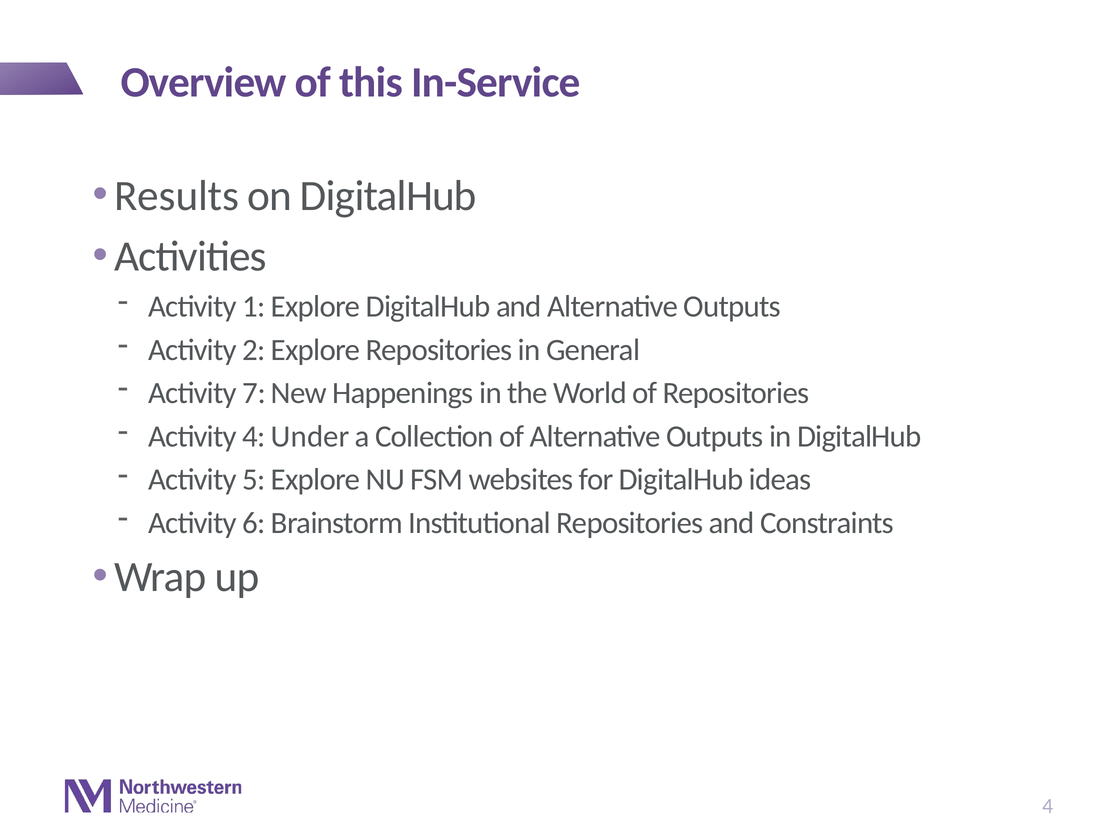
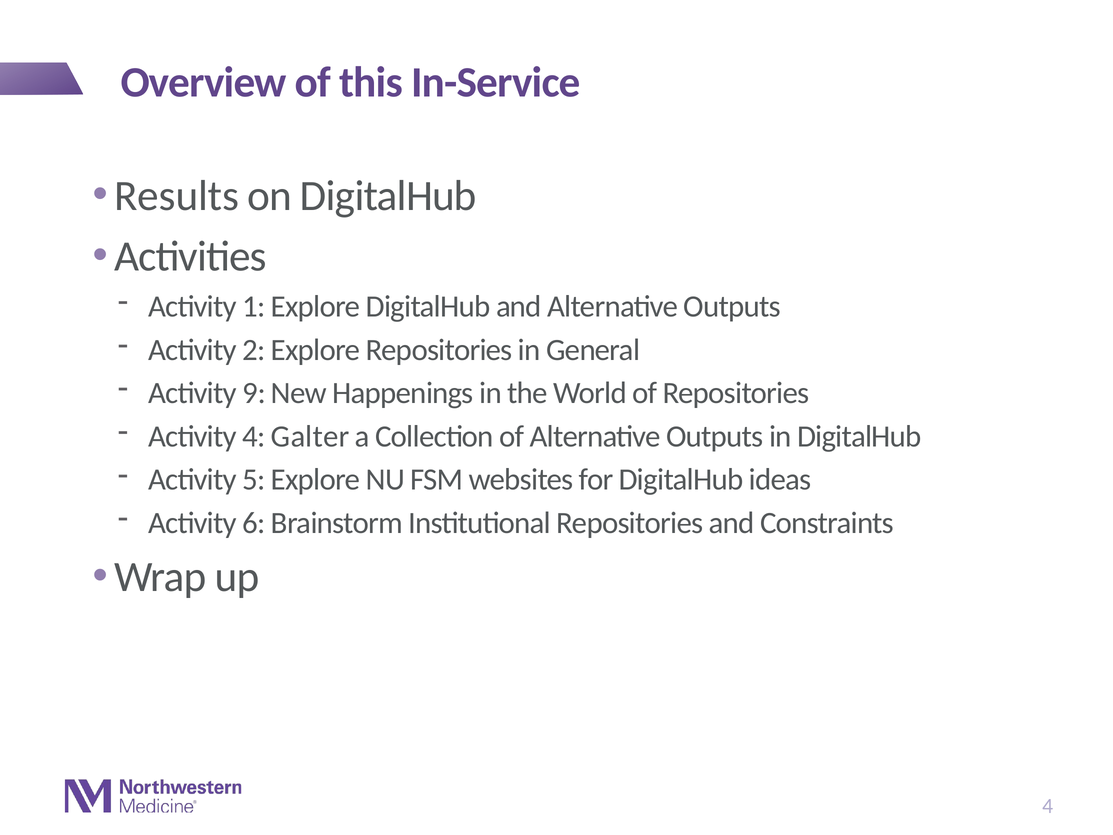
7: 7 -> 9
Under: Under -> Galter
